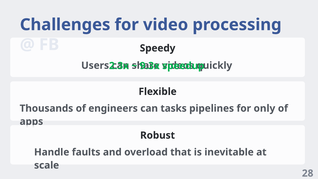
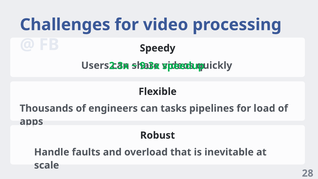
only: only -> load
